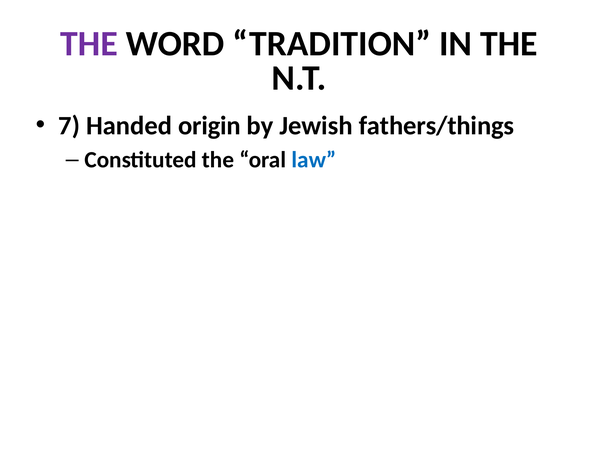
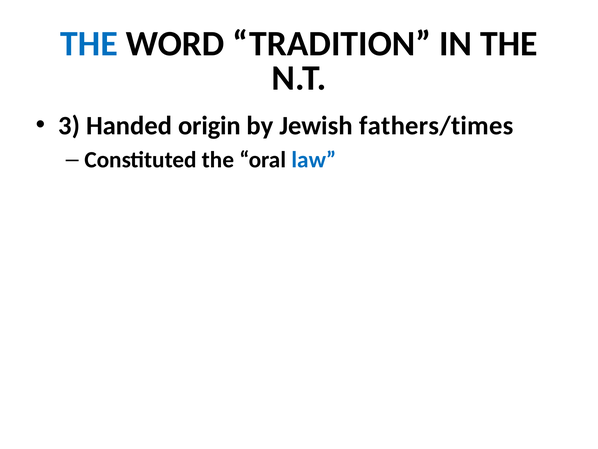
THE at (89, 44) colour: purple -> blue
7: 7 -> 3
fathers/things: fathers/things -> fathers/times
